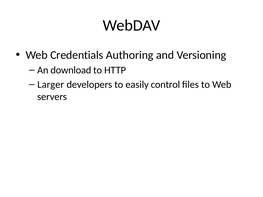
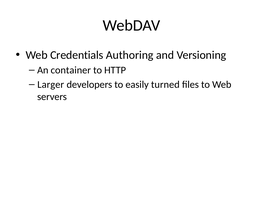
download: download -> container
control: control -> turned
